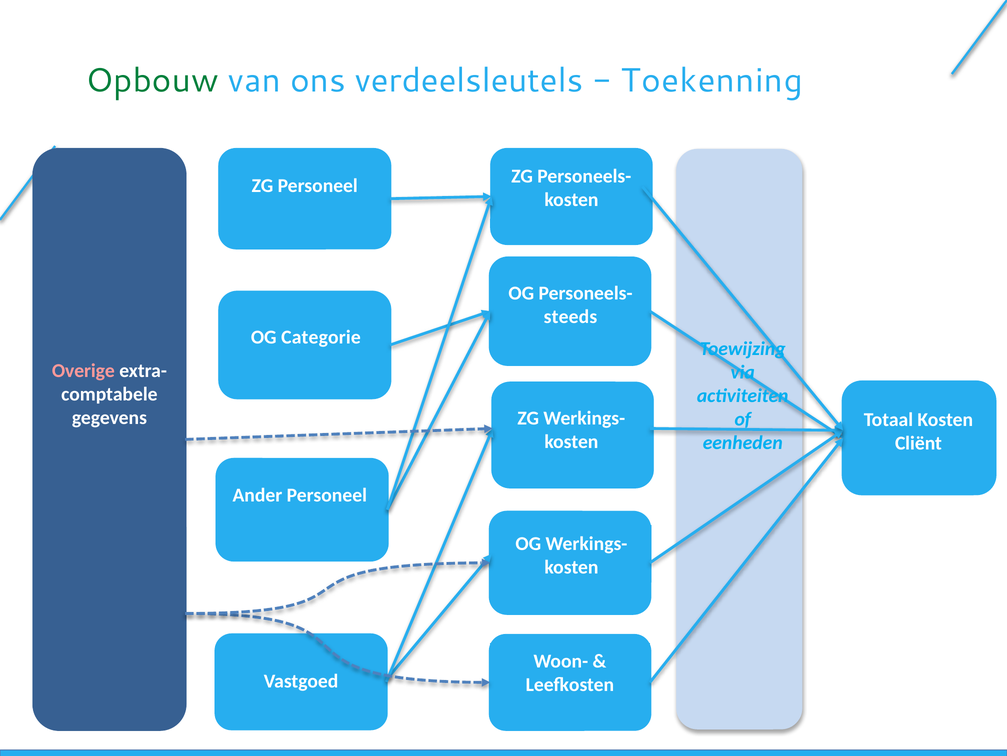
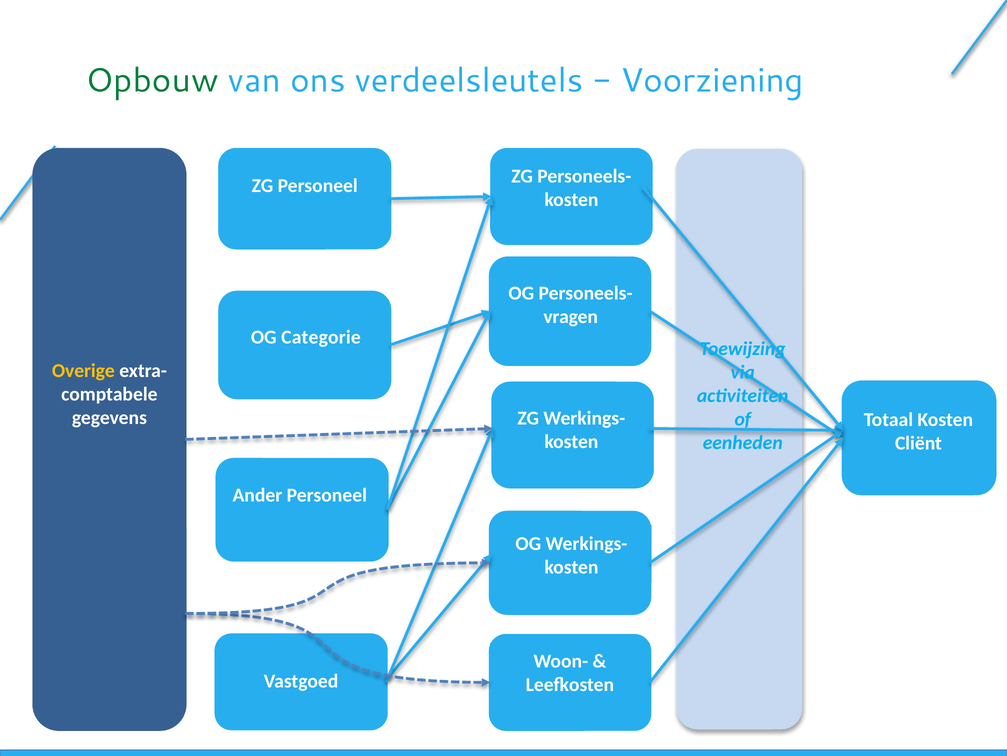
Toekenning: Toekenning -> Voorziening
steeds: steeds -> vragen
Overige colour: pink -> yellow
